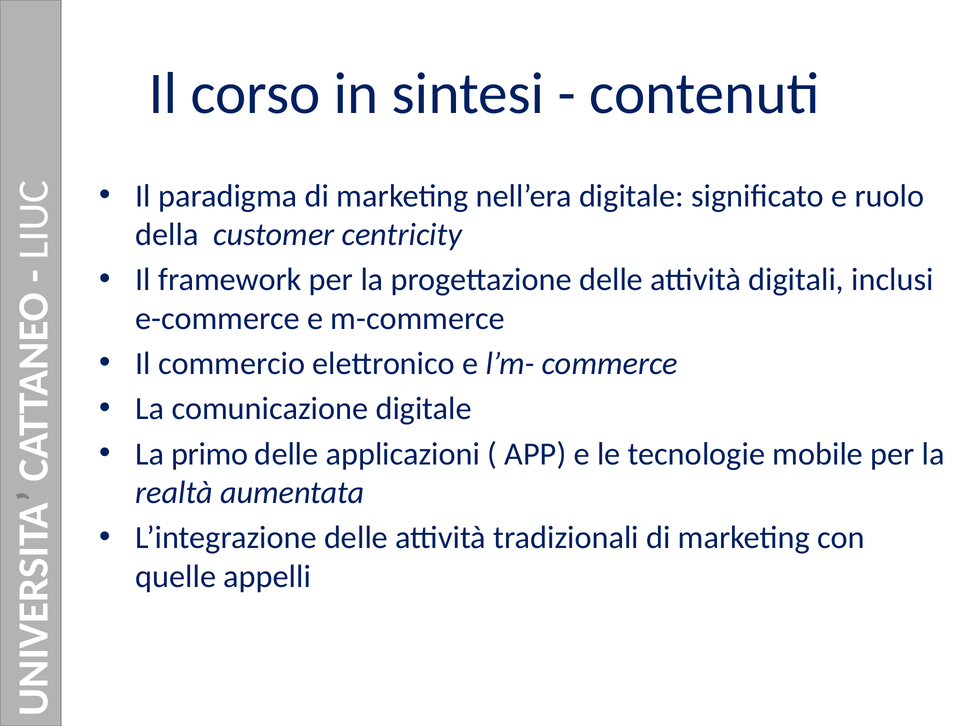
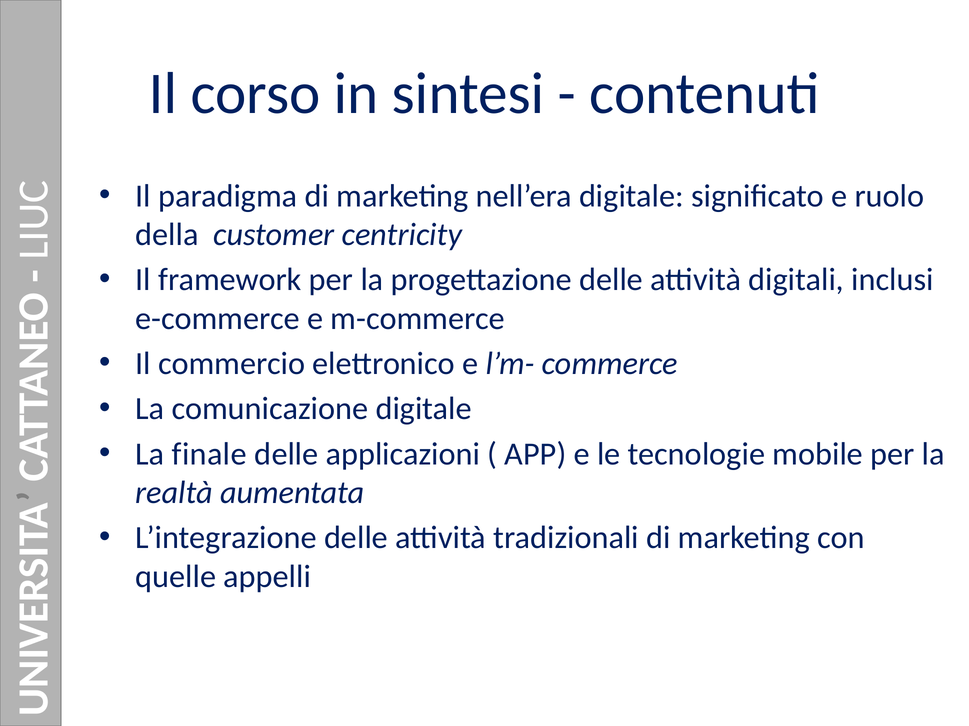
primo: primo -> finale
